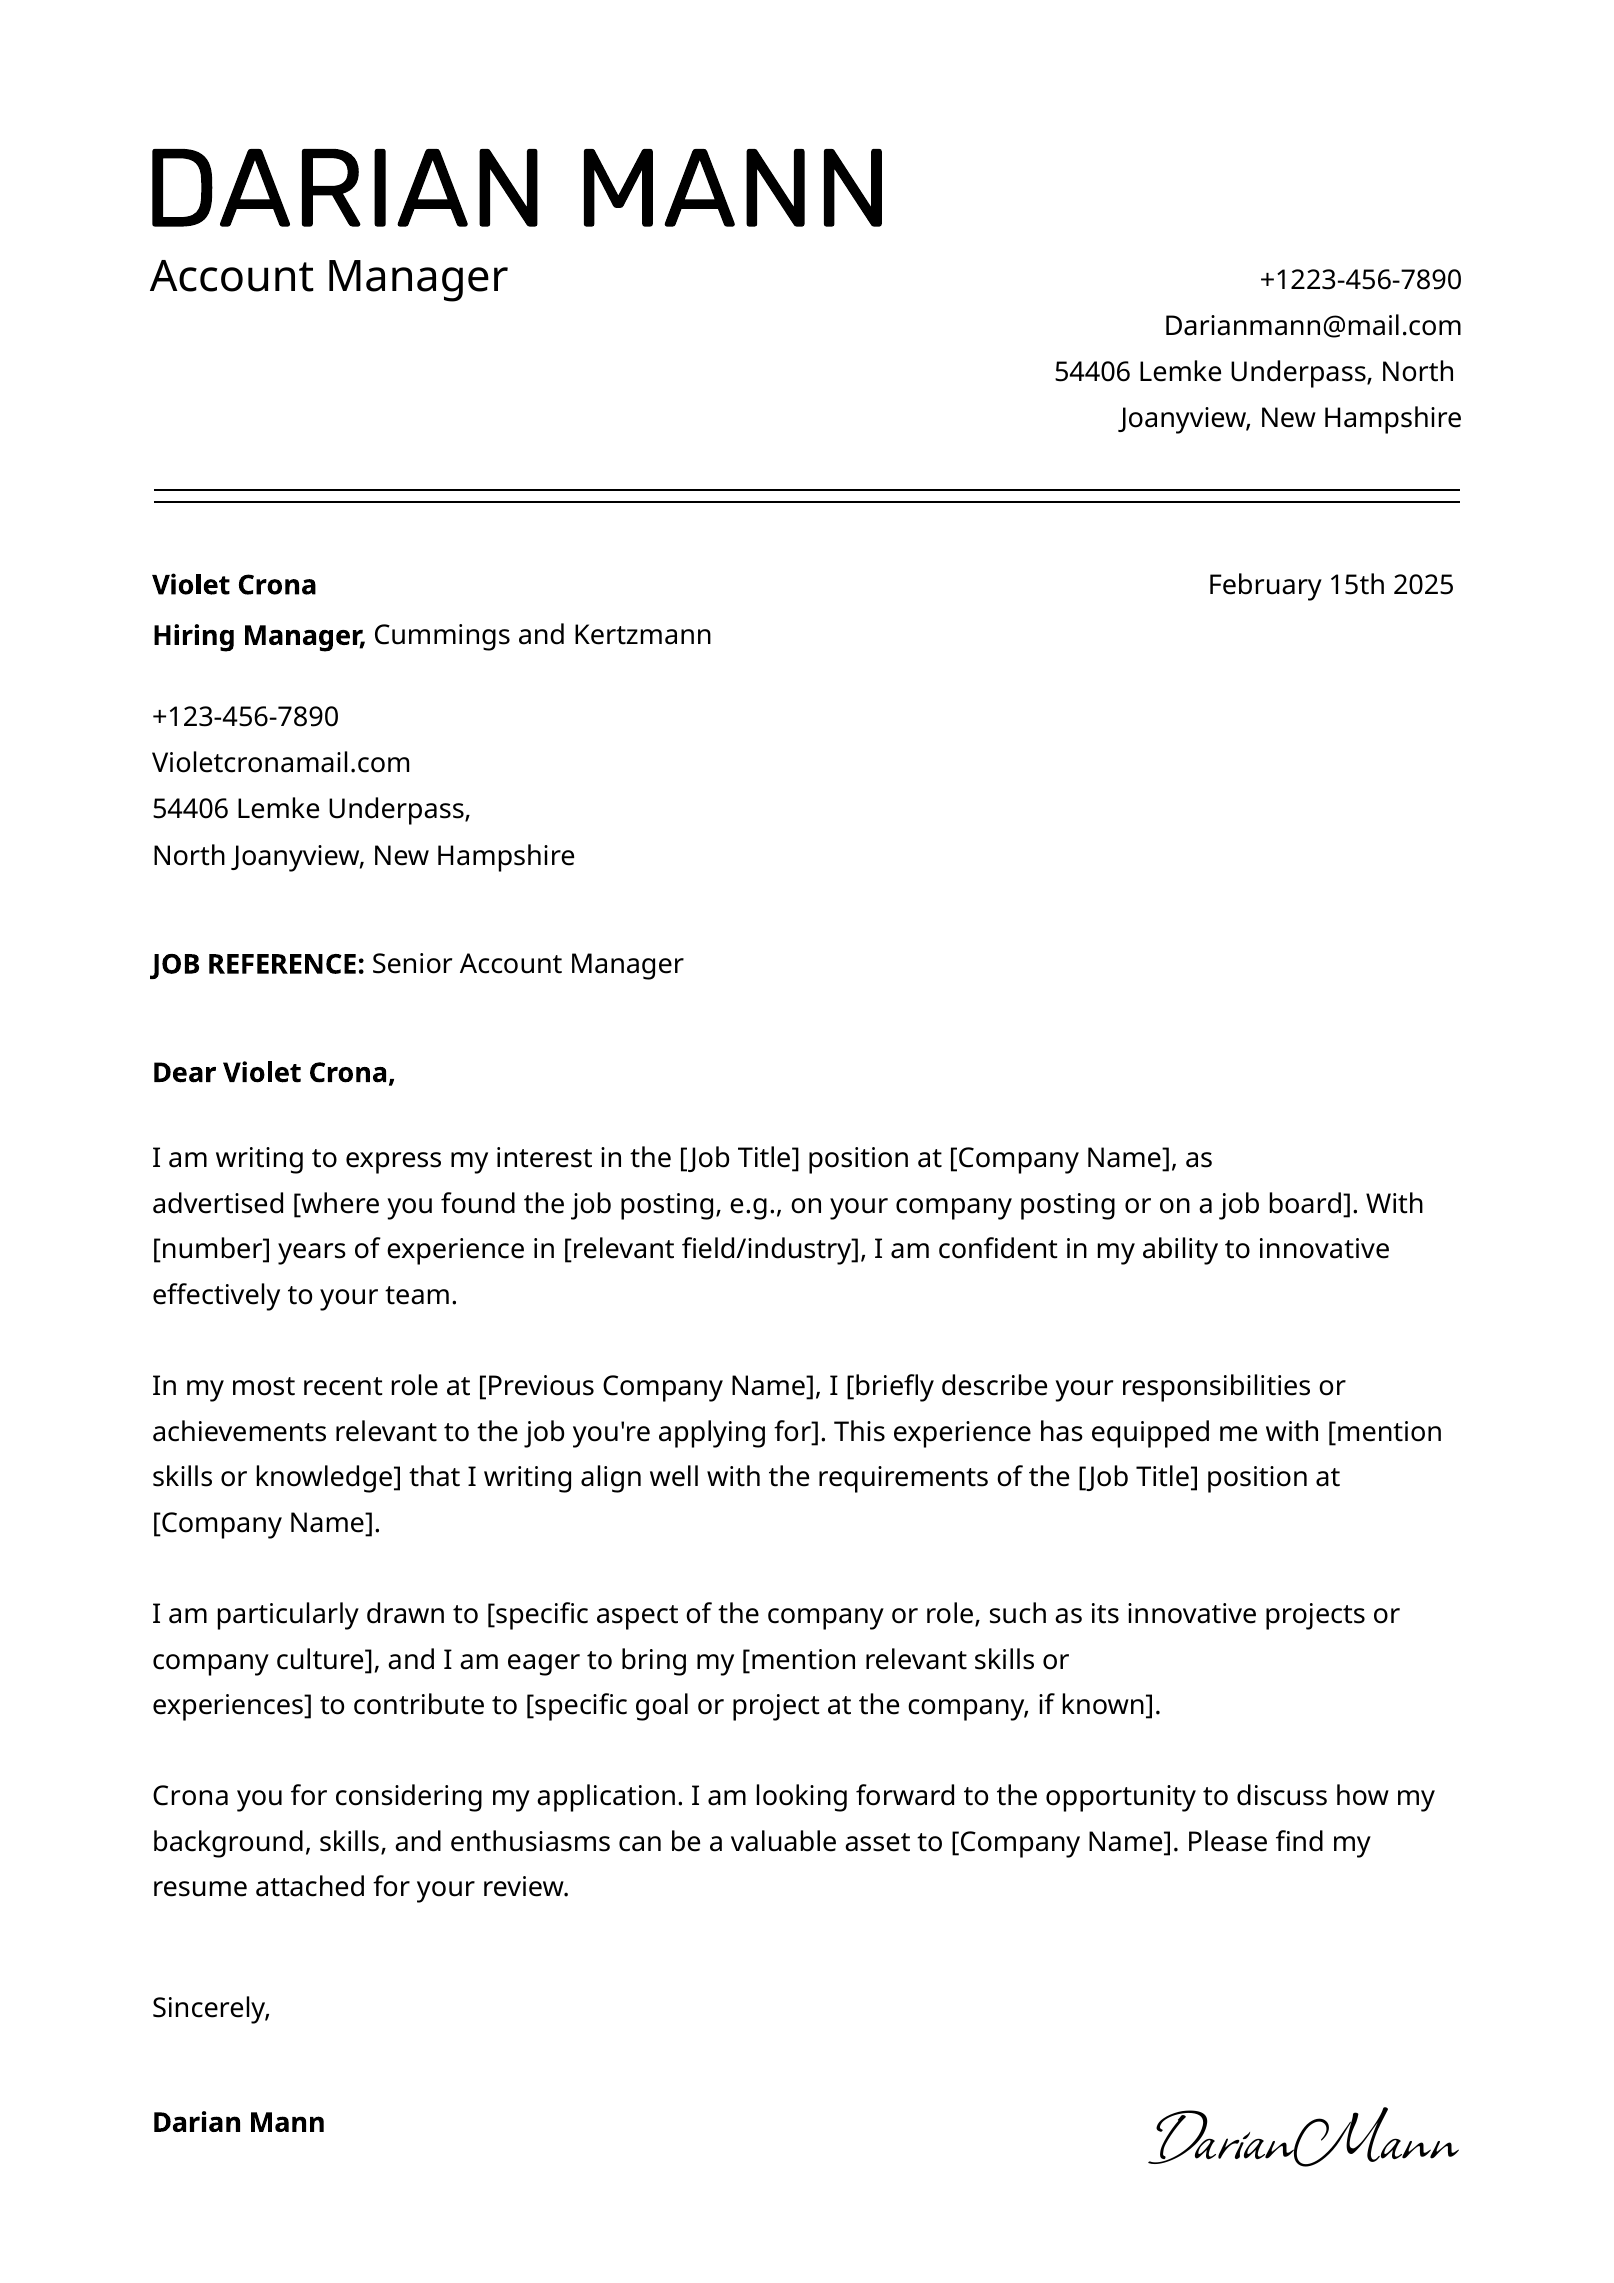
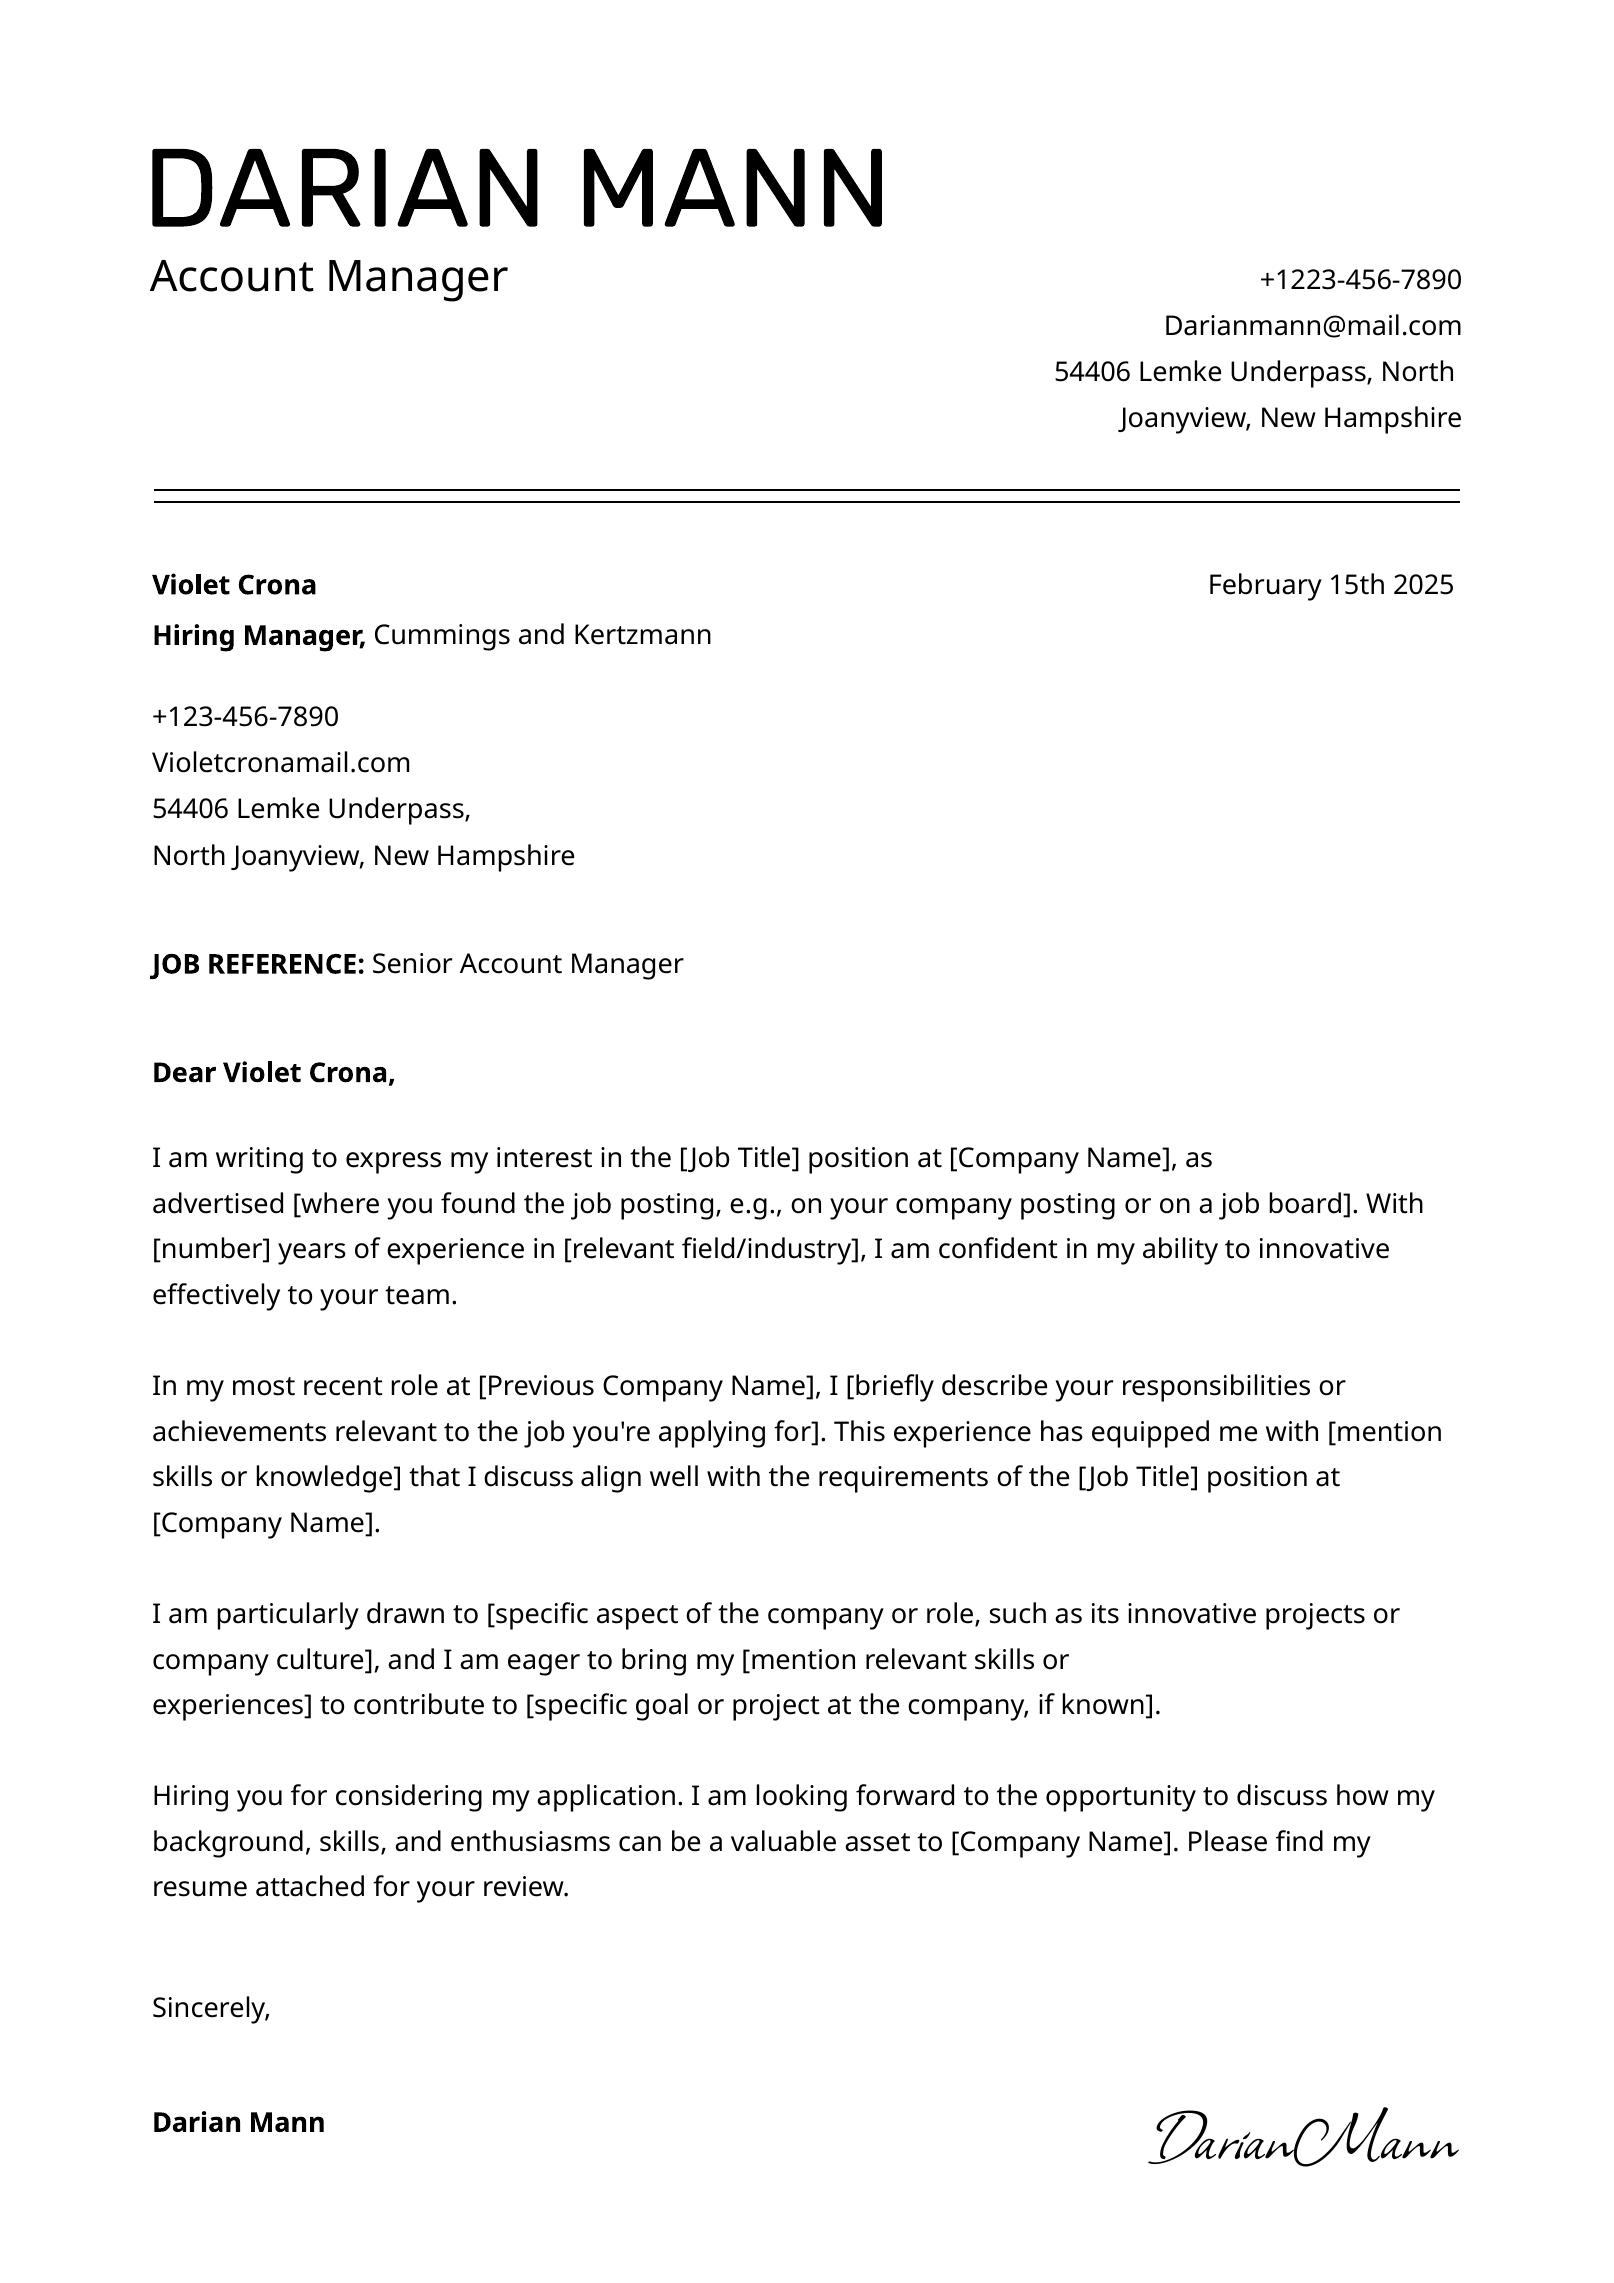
I writing: writing -> discuss
Crona at (191, 1797): Crona -> Hiring
